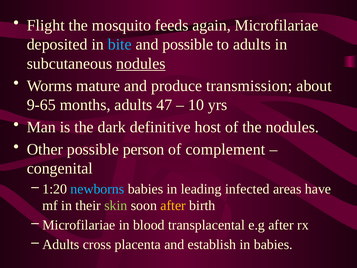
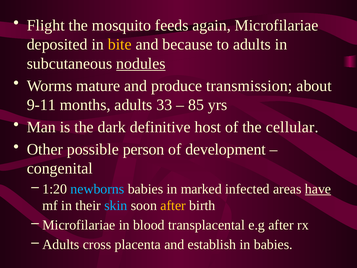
bite colour: light blue -> yellow
and possible: possible -> because
9-65: 9-65 -> 9-11
47: 47 -> 33
10: 10 -> 85
the nodules: nodules -> cellular
complement: complement -> development
leading: leading -> marked
have underline: none -> present
skin colour: light green -> light blue
